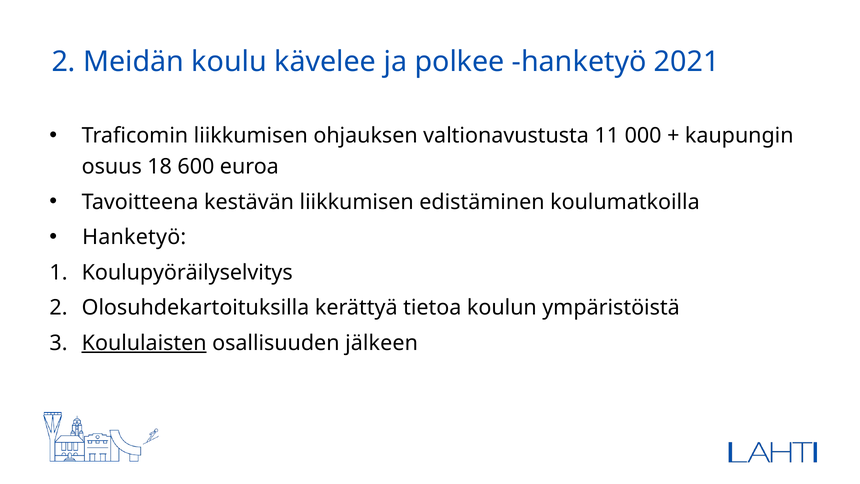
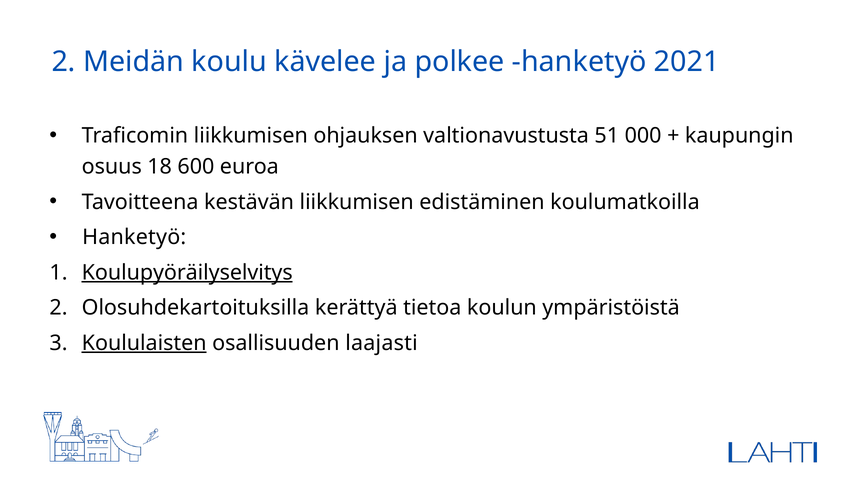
11: 11 -> 51
Koulupyöräilyselvitys underline: none -> present
jälkeen: jälkeen -> laajasti
